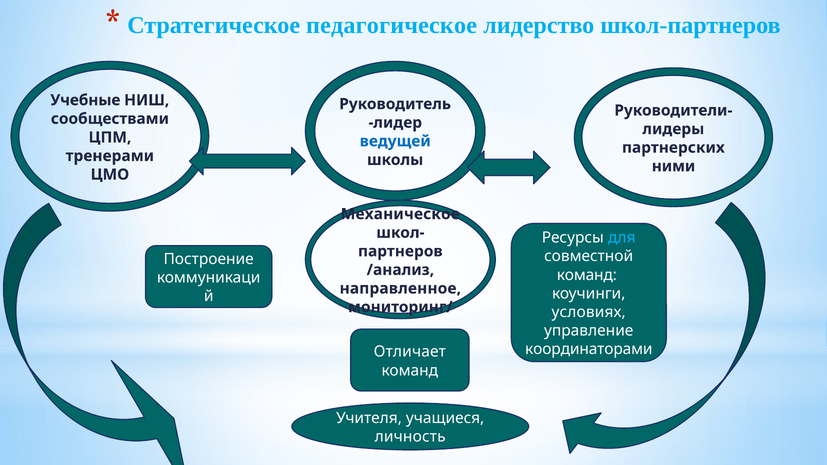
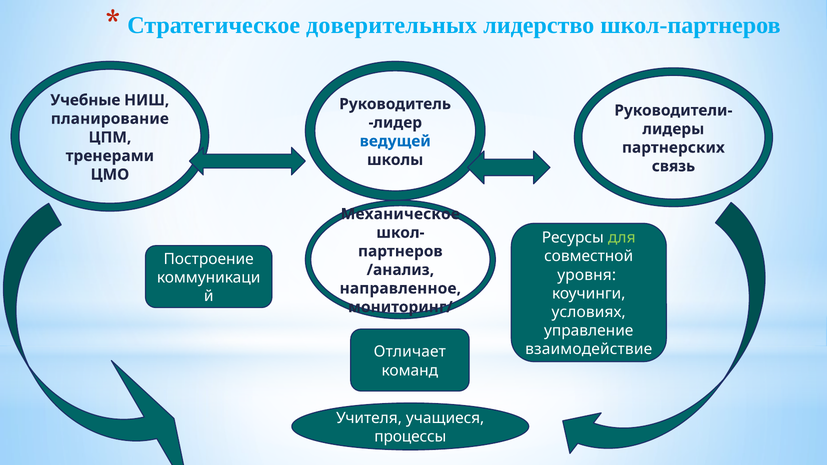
педагогическое: педагогическое -> доверительных
сообществами: сообществами -> планирование
ними: ними -> связь
для colour: light blue -> light green
команд at (587, 275): команд -> уровня
координаторами: координаторами -> взаимодействие
личность: личность -> процессы
